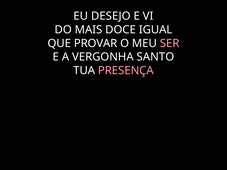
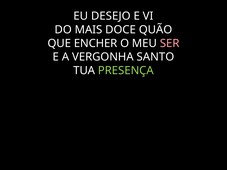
IGUAL: IGUAL -> QUÃO
PROVAR: PROVAR -> ENCHER
PRESENÇA colour: pink -> light green
